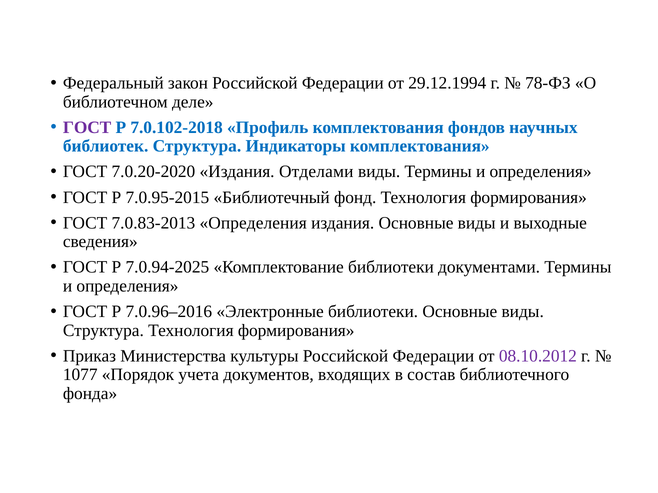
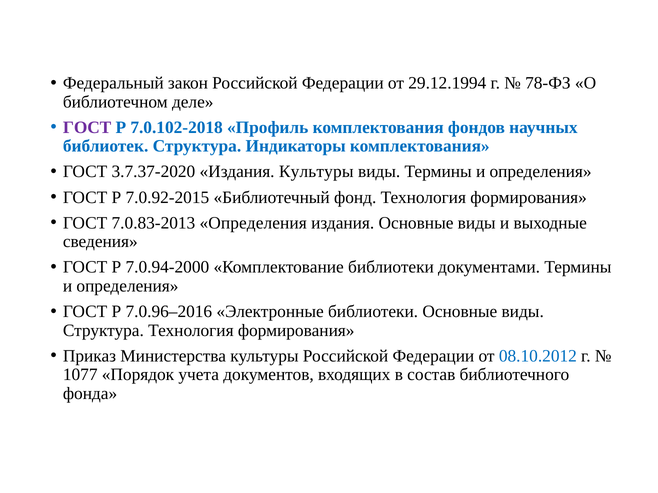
7.0.20-2020: 7.0.20-2020 -> 3.7.37-2020
Издания Отделами: Отделами -> Культуры
7.0.95-2015: 7.0.95-2015 -> 7.0.92-2015
7.0.94-2025: 7.0.94-2025 -> 7.0.94-2000
08.10.2012 colour: purple -> blue
